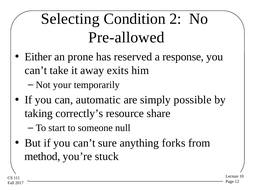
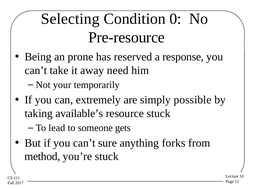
2: 2 -> 0
Pre-allowed: Pre-allowed -> Pre-resource
Either: Either -> Being
exits: exits -> need
automatic: automatic -> extremely
correctly’s: correctly’s -> available’s
resource share: share -> stuck
start: start -> lead
null: null -> gets
